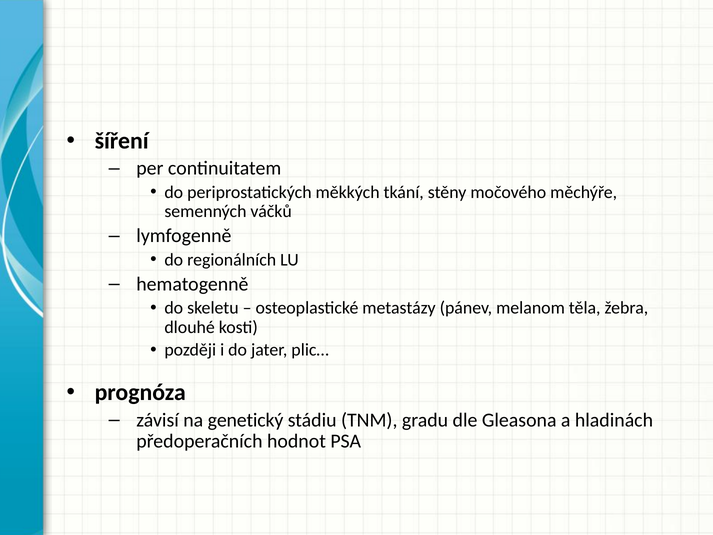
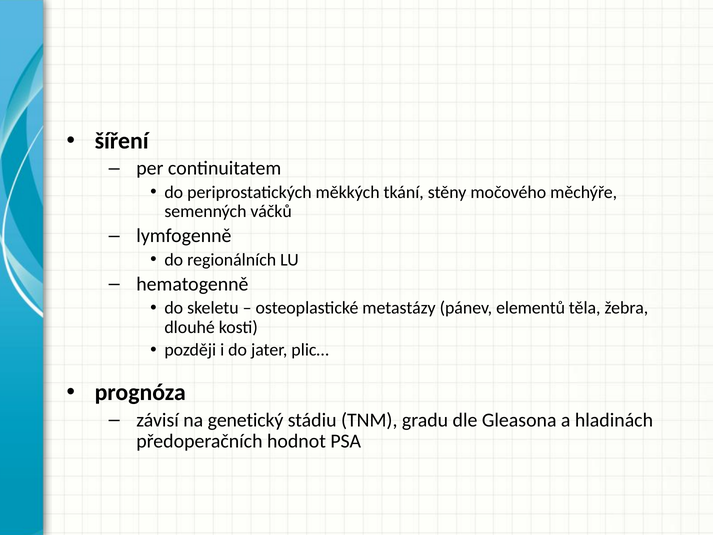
melanom: melanom -> elementů
